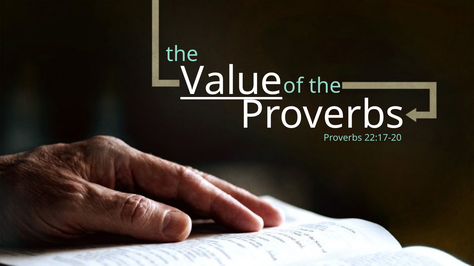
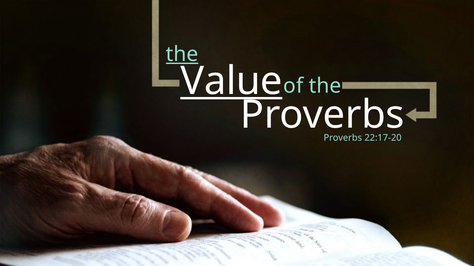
the at (182, 54) underline: none -> present
